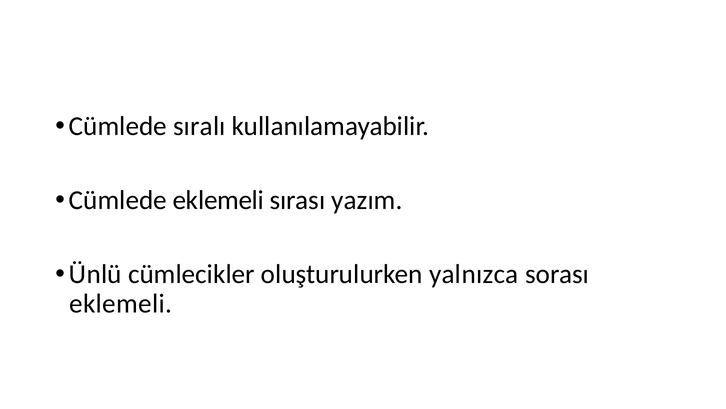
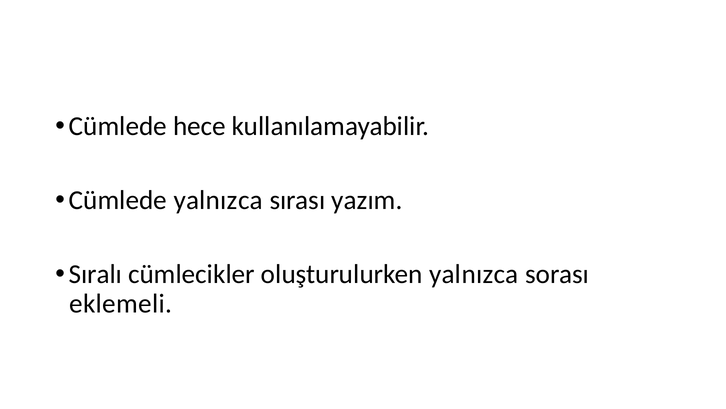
sıralı: sıralı -> hece
Cümlede eklemeli: eklemeli -> yalnızca
Ünlü: Ünlü -> Sıralı
